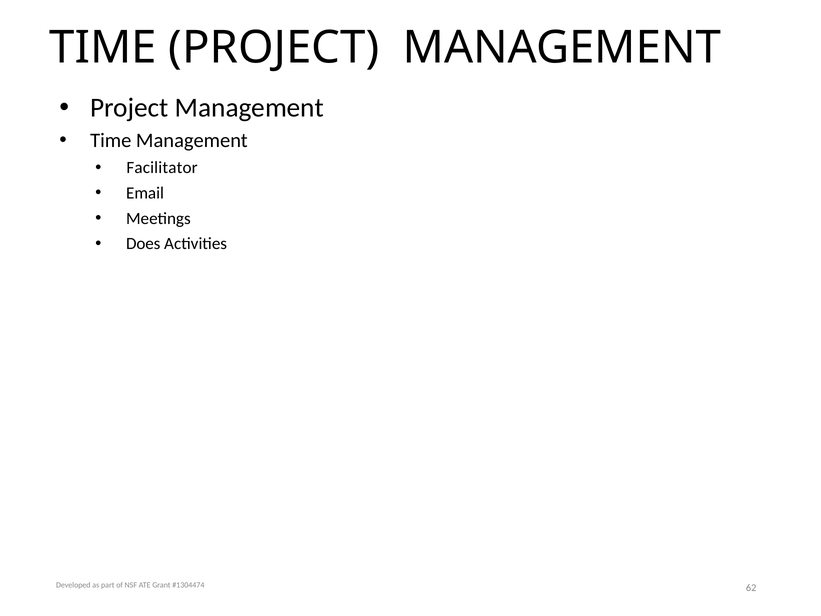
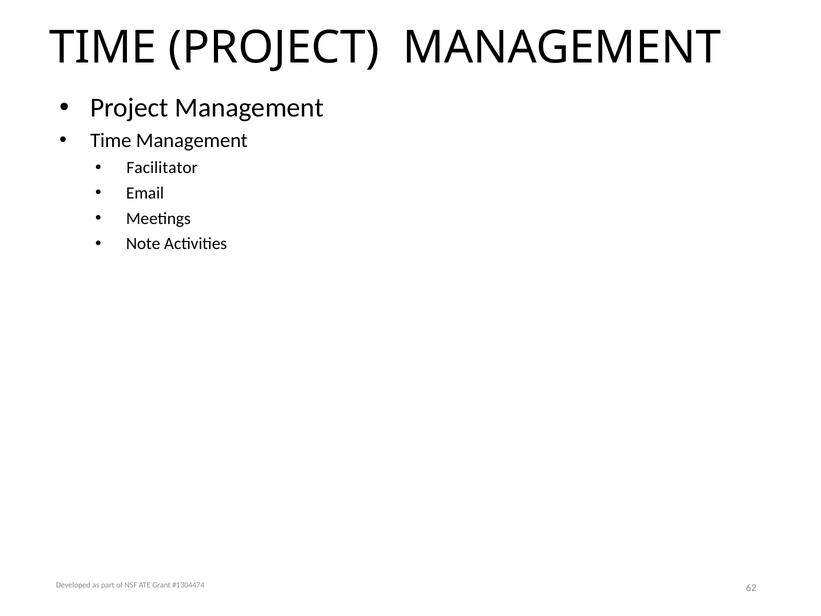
Does: Does -> Note
